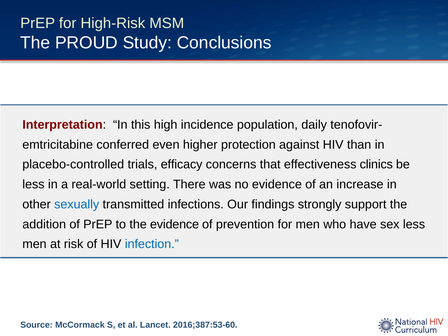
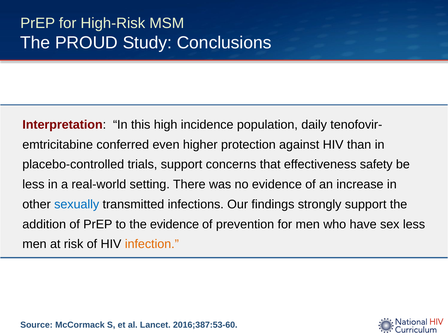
trials efficacy: efficacy -> support
clinics: clinics -> safety
infection colour: blue -> orange
